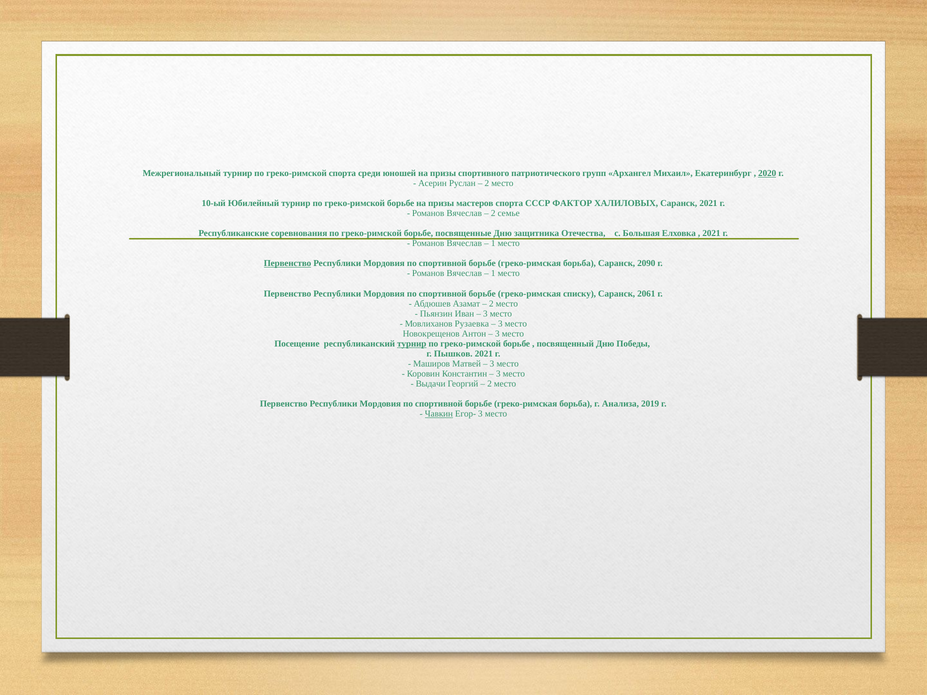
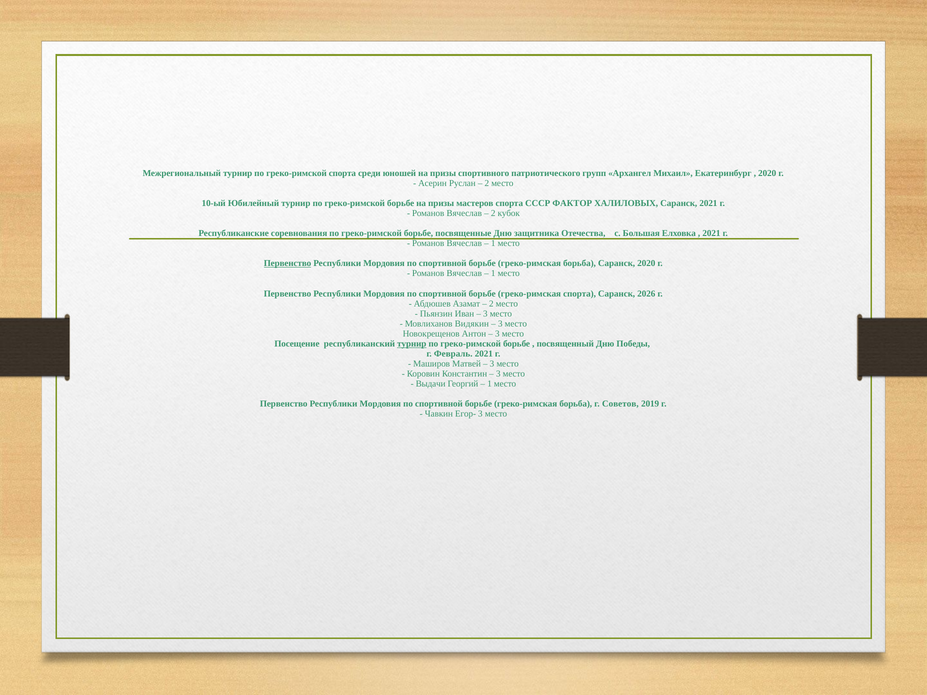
2020 at (767, 173) underline: present -> none
семье: семье -> кубок
Саранск 2090: 2090 -> 2020
греко-римская списку: списку -> спорта
2061: 2061 -> 2026
Рузаевка: Рузаевка -> Видякин
Пышков: Пышков -> Февраль
2 at (490, 384): 2 -> 1
Анализа: Анализа -> Советов
Чавкин underline: present -> none
